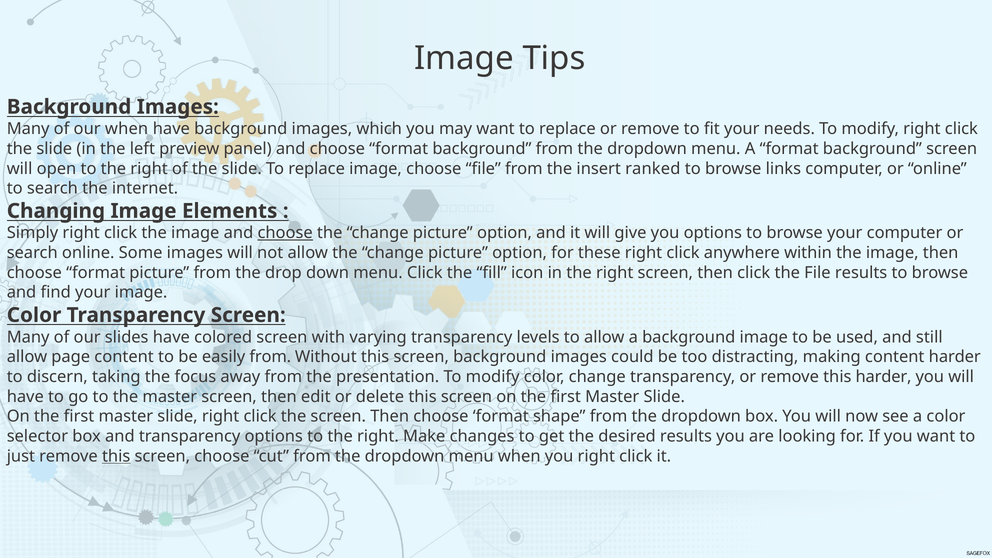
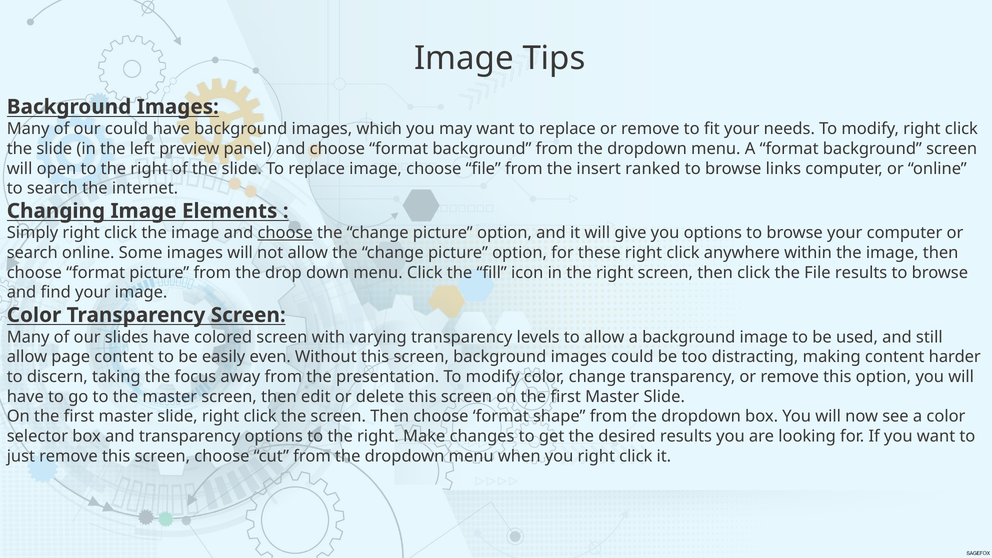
our when: when -> could
easily from: from -> even
this harder: harder -> option
this at (116, 456) underline: present -> none
